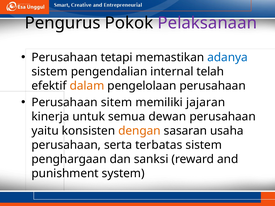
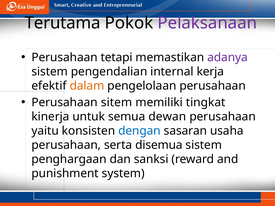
Pengurus: Pengurus -> Terutama
adanya colour: blue -> purple
telah: telah -> kerja
jajaran: jajaran -> tingkat
dengan colour: orange -> blue
terbatas: terbatas -> disemua
